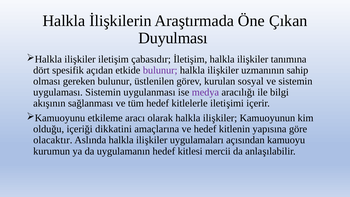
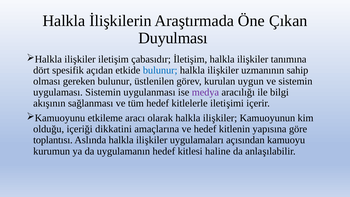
bulunur at (160, 70) colour: purple -> blue
sosyal: sosyal -> uygun
olacaktır: olacaktır -> toplantısı
mercii: mercii -> haline
